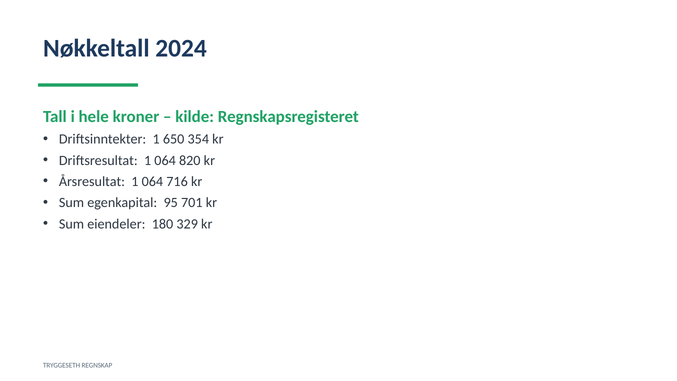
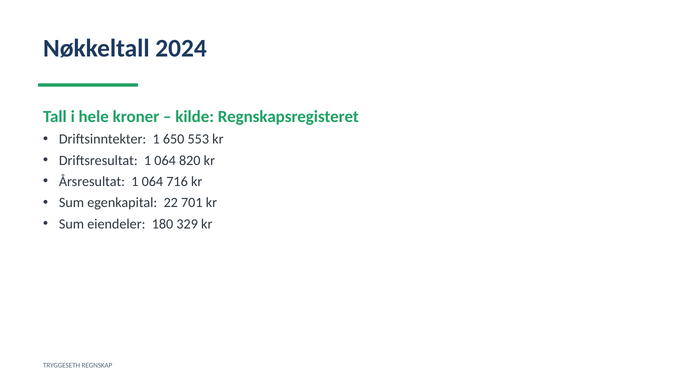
354: 354 -> 553
95: 95 -> 22
